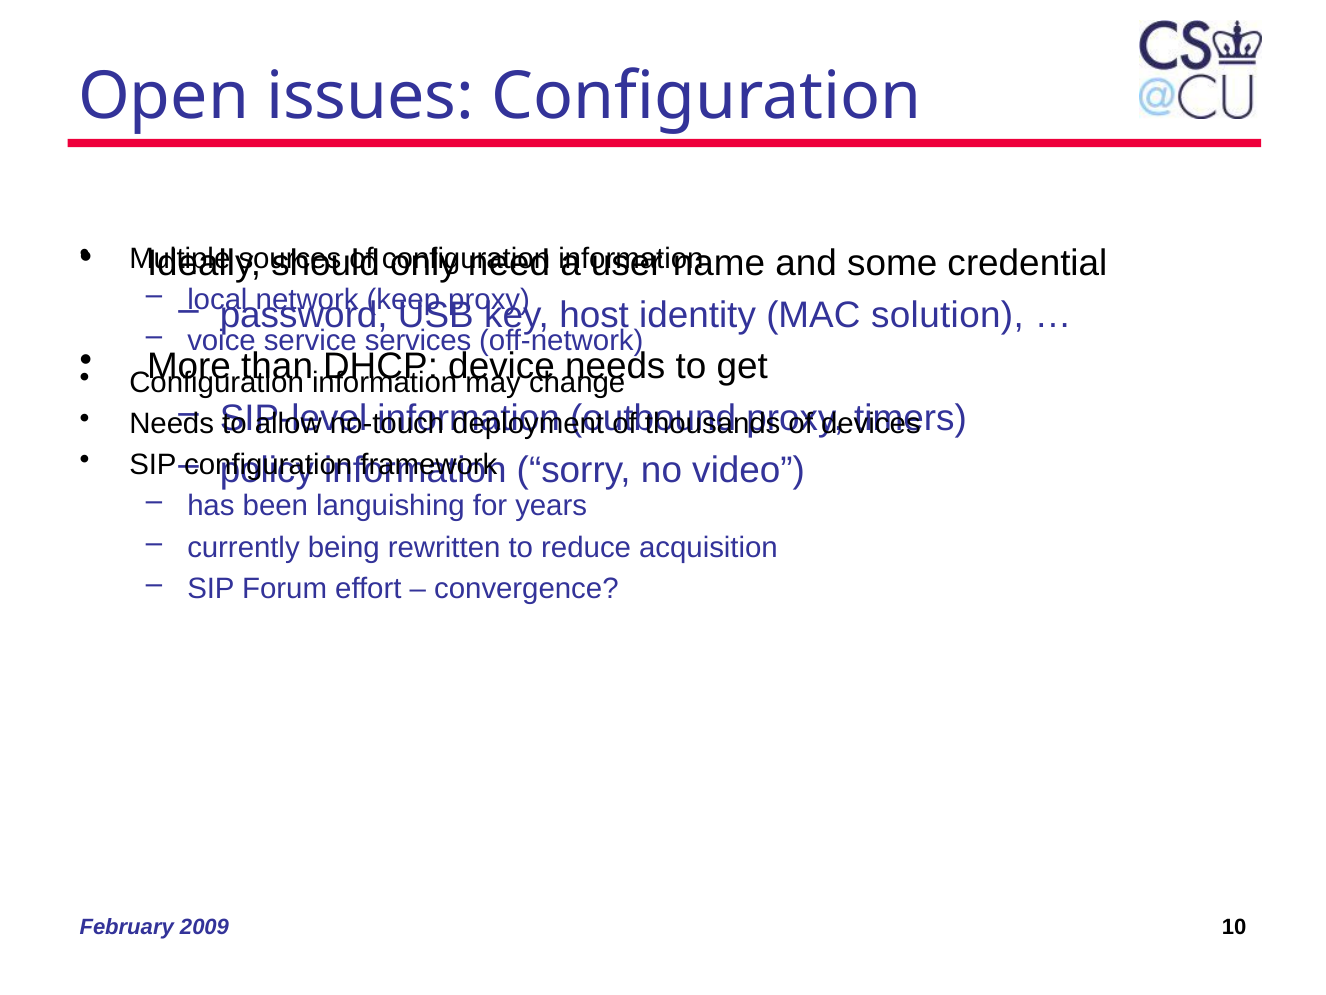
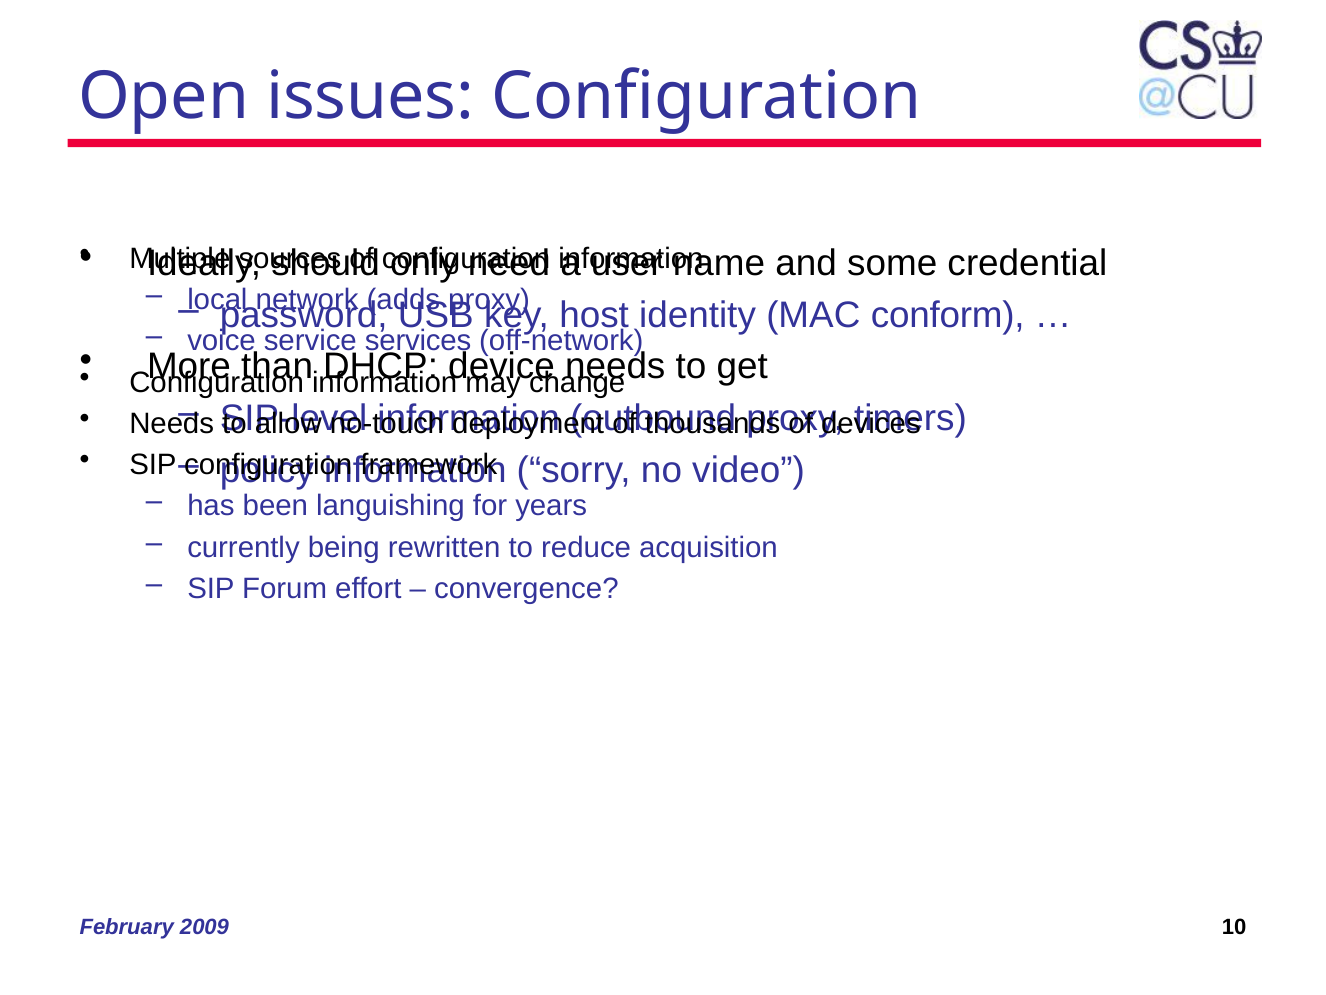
keep: keep -> adds
solution: solution -> conform
